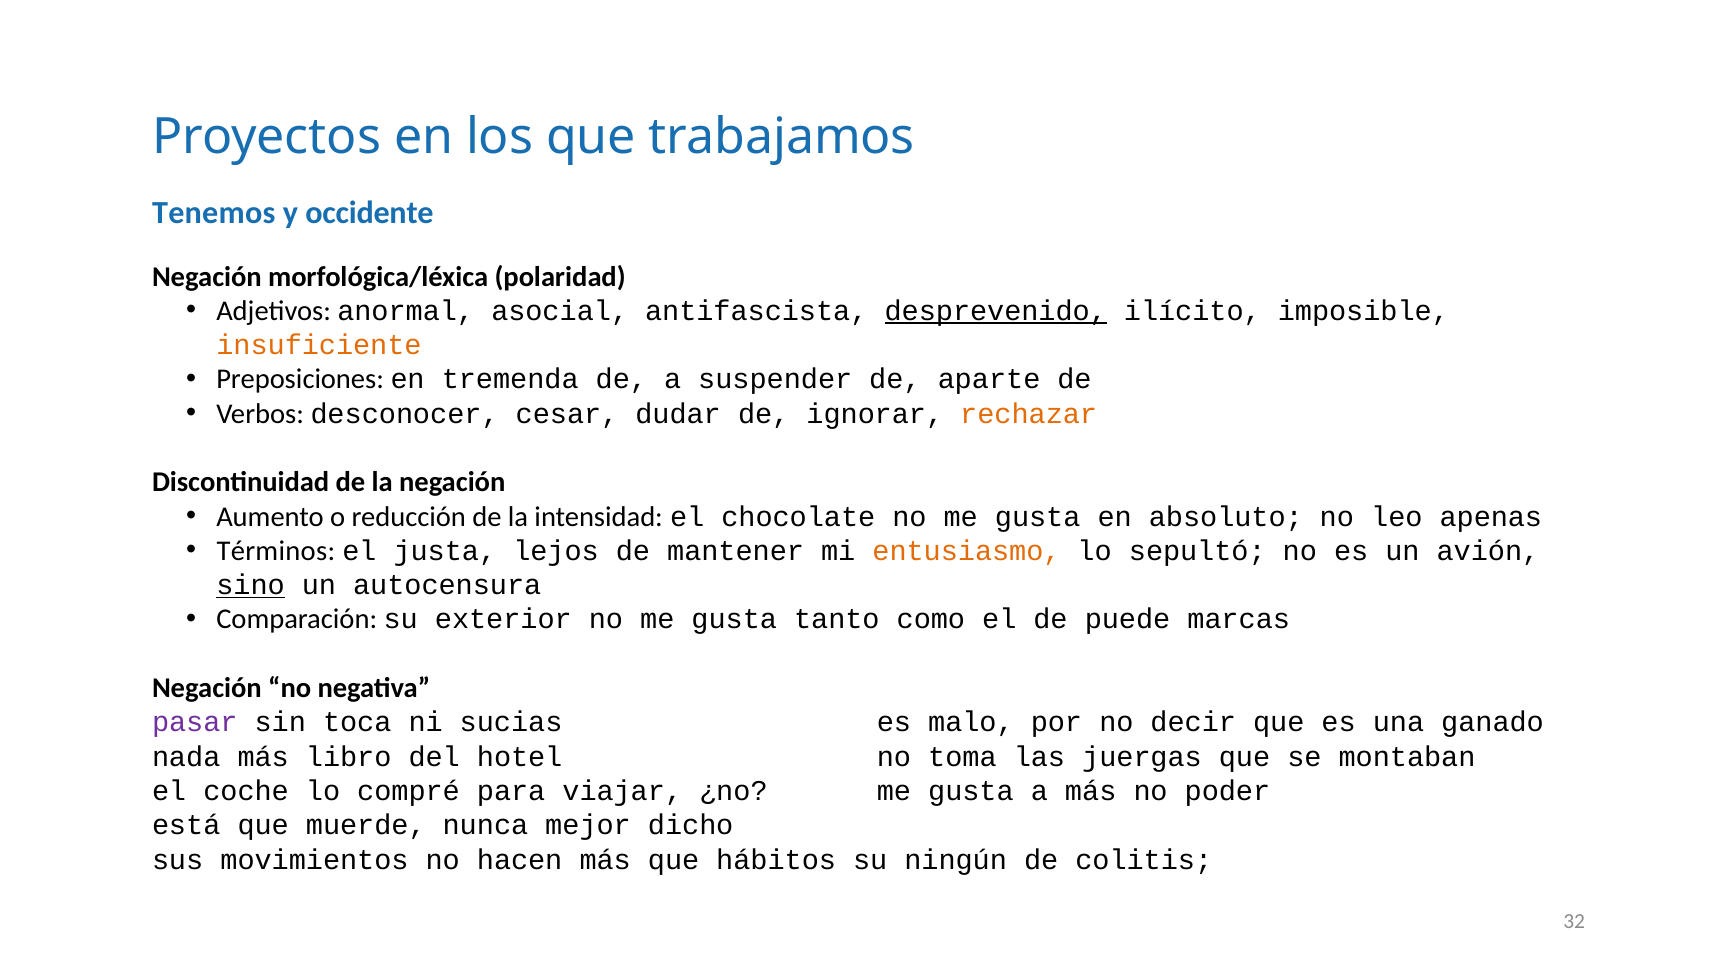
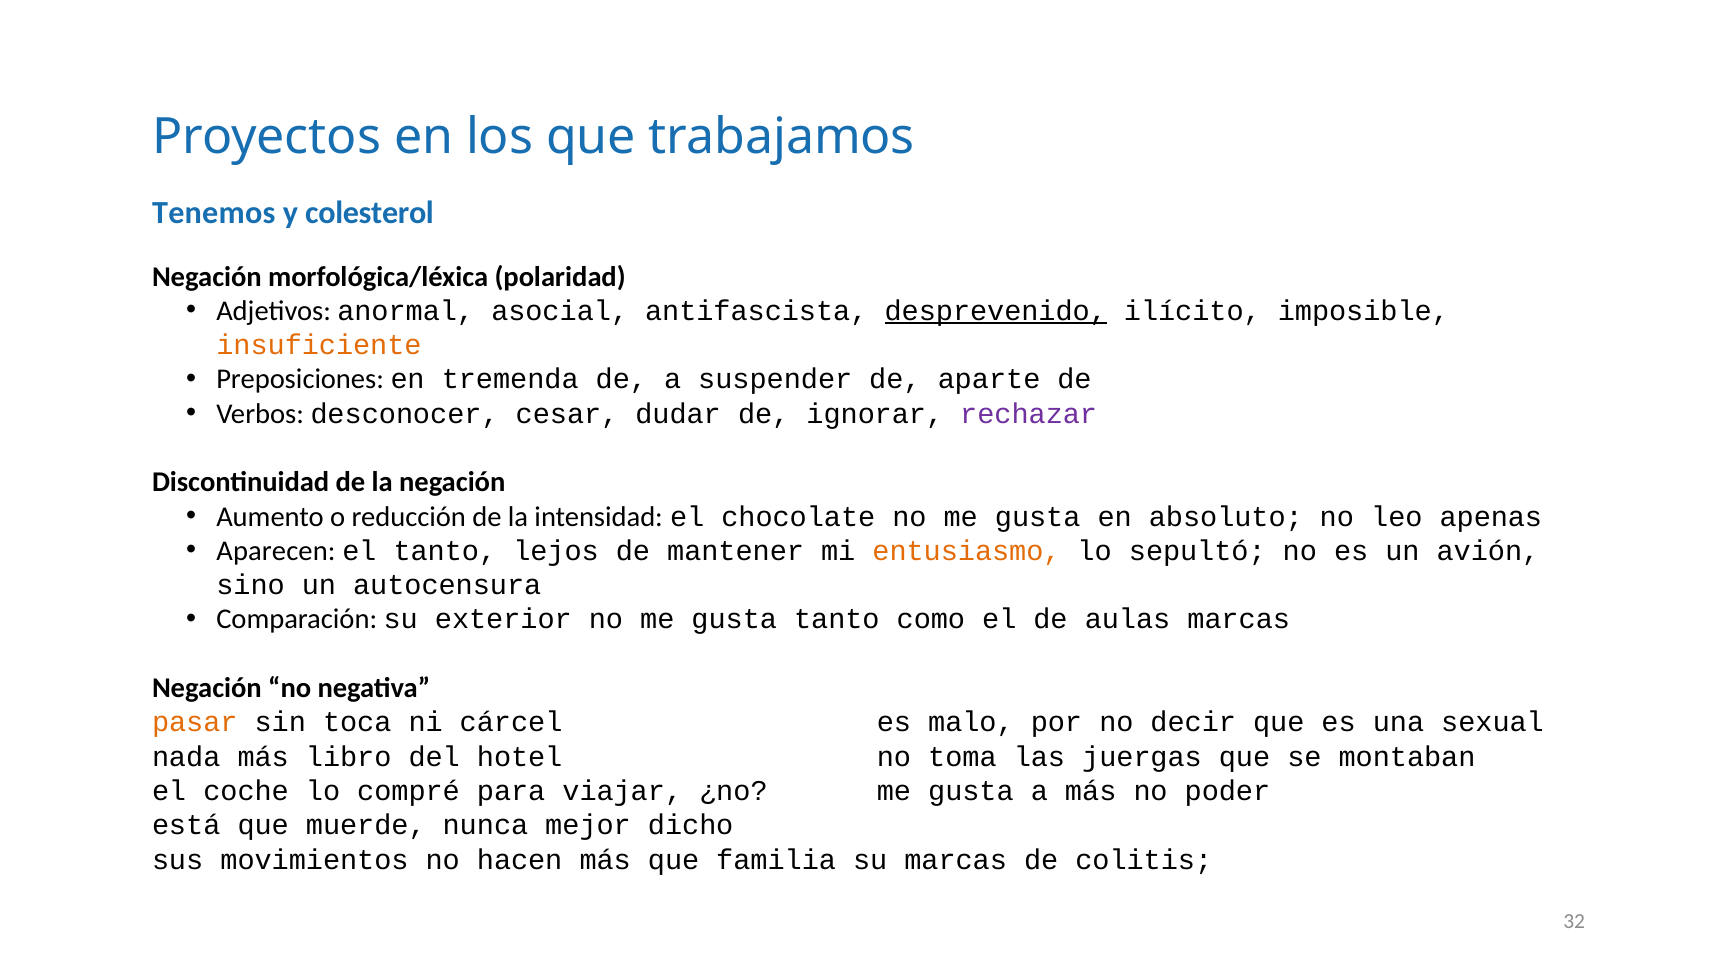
occidente: occidente -> colesterol
rechazar colour: orange -> purple
Términos: Términos -> Aparecen
el justa: justa -> tanto
sino underline: present -> none
puede: puede -> aulas
pasar colour: purple -> orange
sucias: sucias -> cárcel
ganado: ganado -> sexual
hábitos: hábitos -> familia
su ningún: ningún -> marcas
